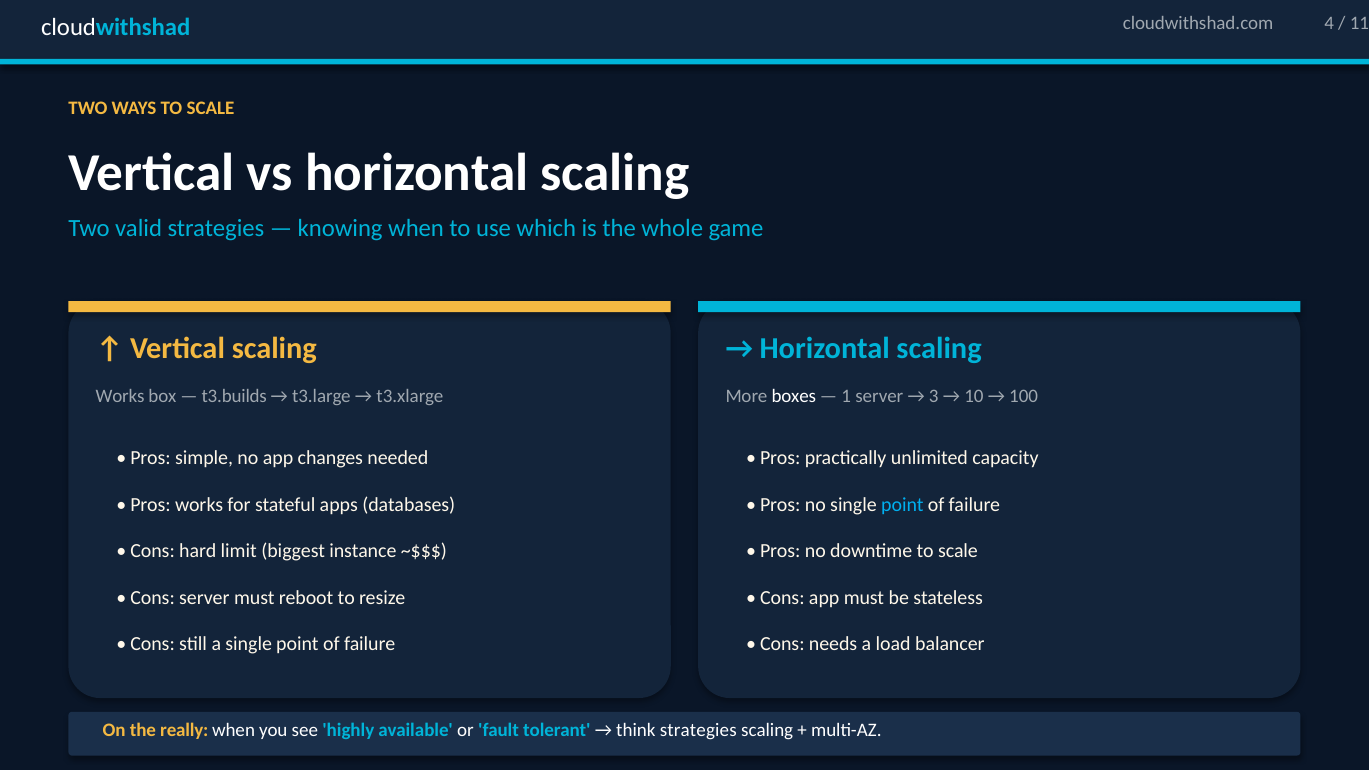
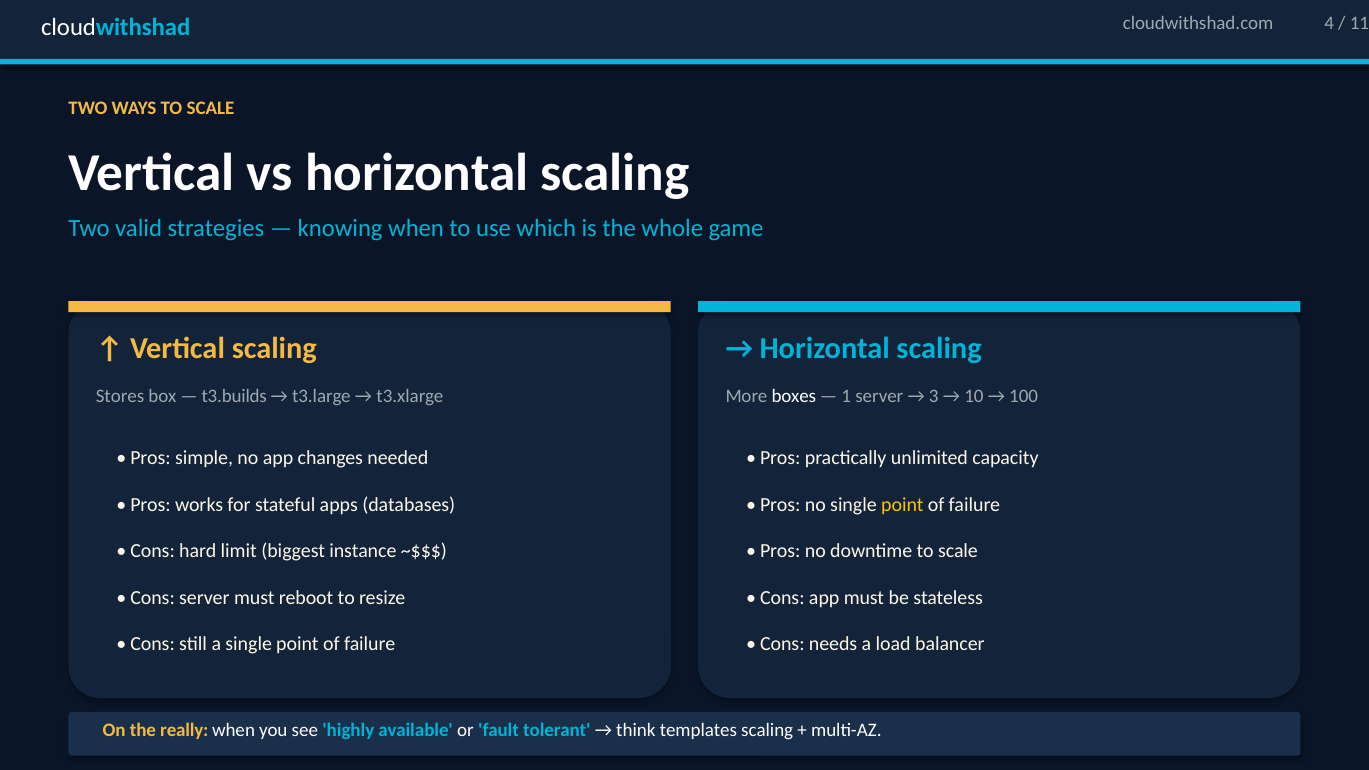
Works at (120, 396): Works -> Stores
point at (902, 505) colour: light blue -> yellow
think strategies: strategies -> templates
